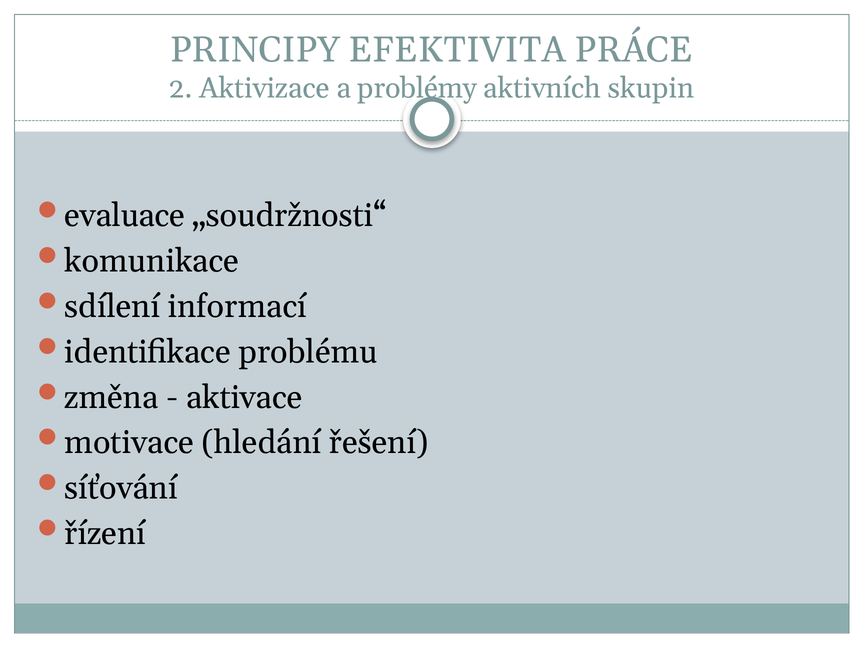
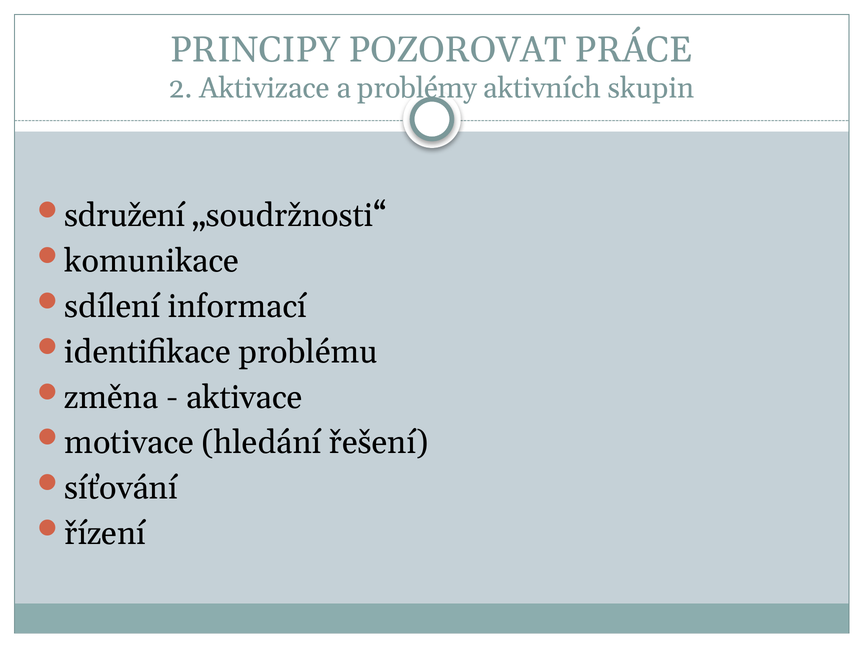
EFEKTIVITA: EFEKTIVITA -> POZOROVAT
evaluace: evaluace -> sdružení
